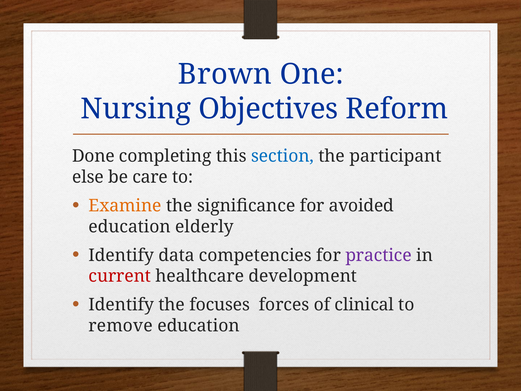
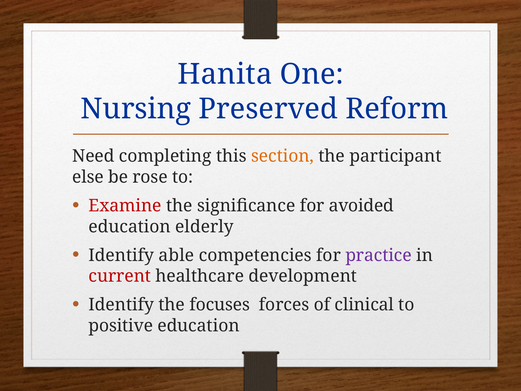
Brown: Brown -> Hanita
Objectives: Objectives -> Preserved
Done: Done -> Need
section colour: blue -> orange
care: care -> rose
Examine colour: orange -> red
data: data -> able
remove: remove -> positive
